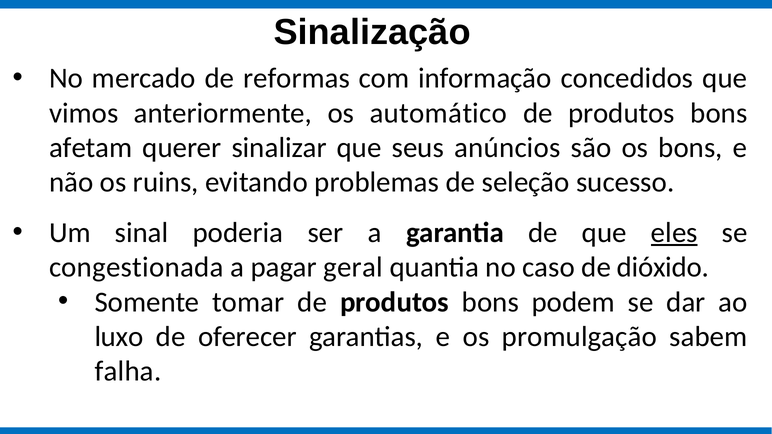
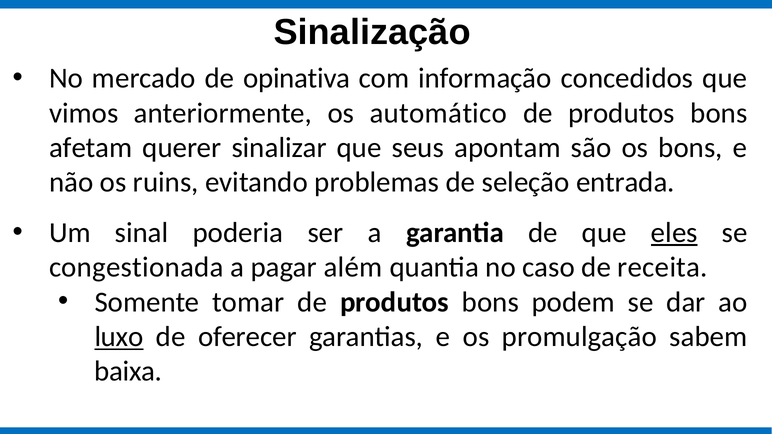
reformas: reformas -> opinativa
anúncios: anúncios -> apontam
sucesso: sucesso -> entrada
geral: geral -> além
dióxido: dióxido -> receita
luxo underline: none -> present
falha: falha -> baixa
